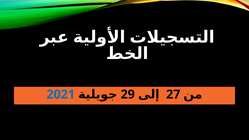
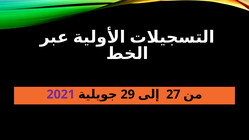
2021 colour: blue -> purple
